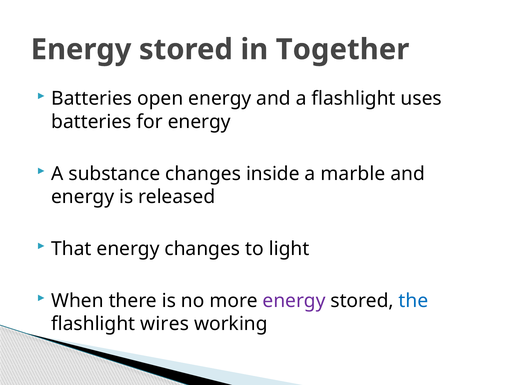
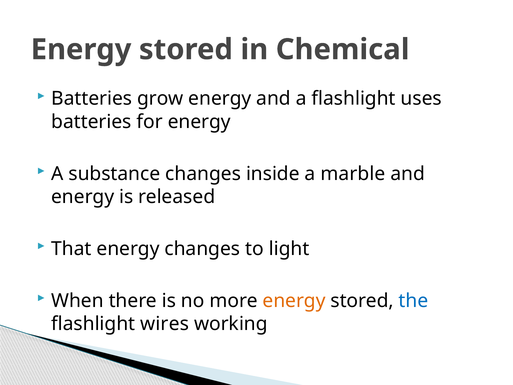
Together: Together -> Chemical
open: open -> grow
energy at (294, 300) colour: purple -> orange
